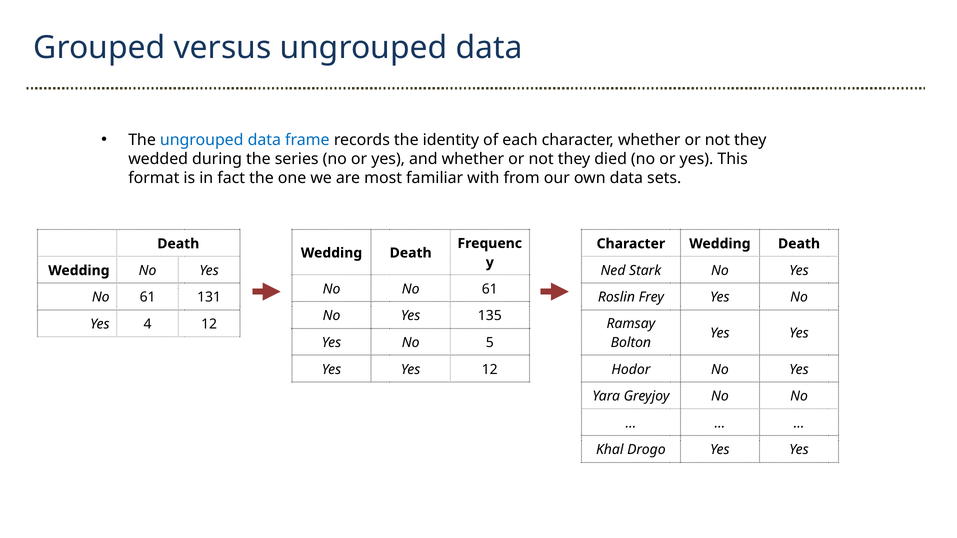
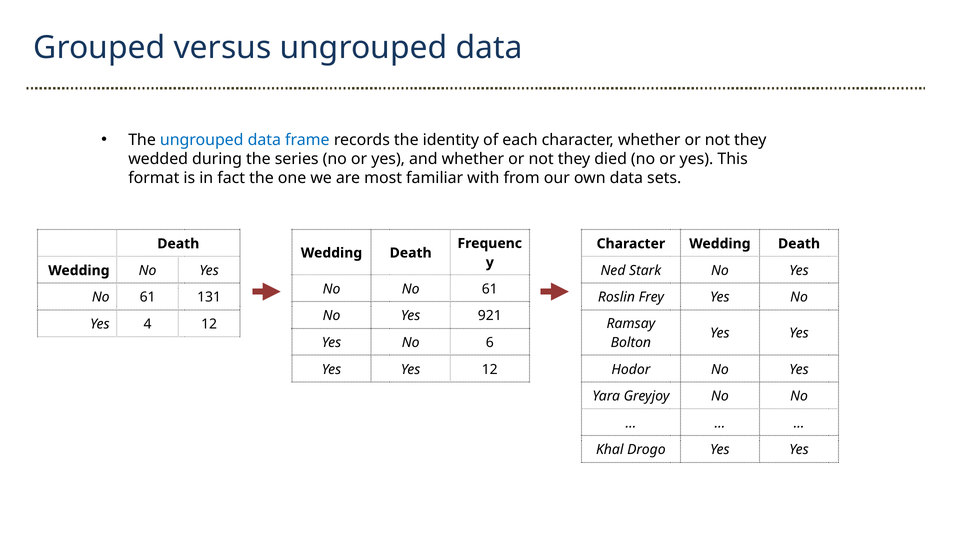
135: 135 -> 921
5: 5 -> 6
